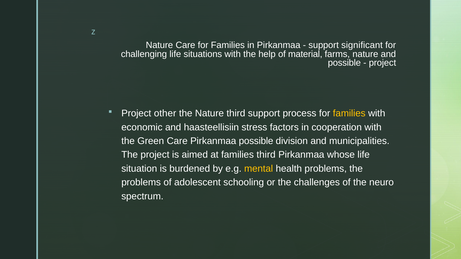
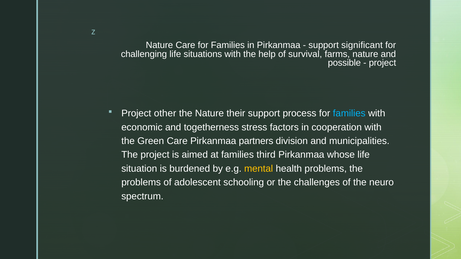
material: material -> survival
Nature third: third -> their
families at (349, 113) colour: yellow -> light blue
haasteellisiin: haasteellisiin -> togetherness
Pirkanmaa possible: possible -> partners
